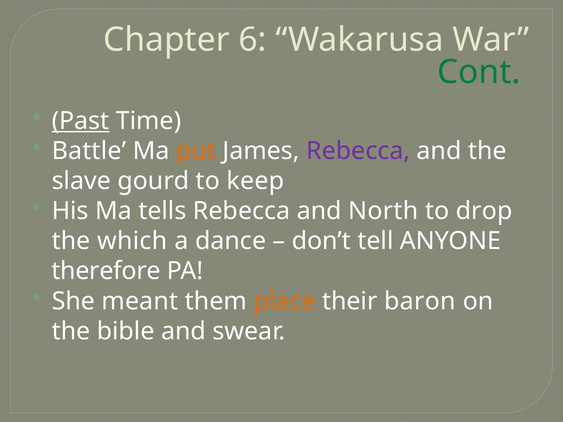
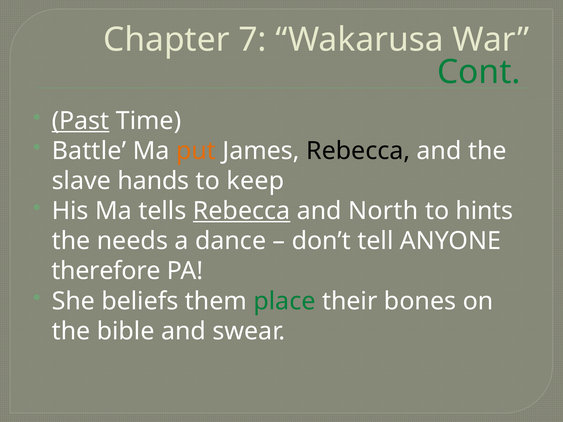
6: 6 -> 7
Rebecca at (358, 151) colour: purple -> black
gourd: gourd -> hands
Rebecca at (242, 211) underline: none -> present
drop: drop -> hints
which: which -> needs
meant: meant -> beliefs
place colour: orange -> green
baron: baron -> bones
